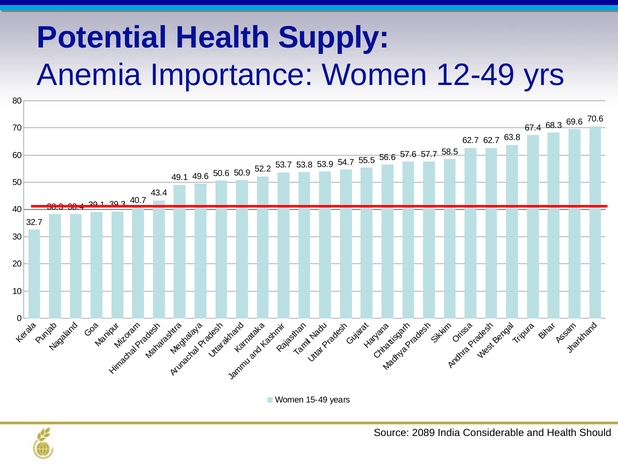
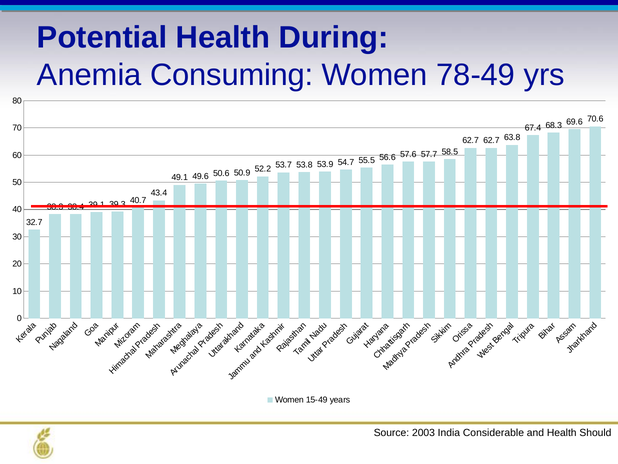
Supply: Supply -> During
Importance: Importance -> Consuming
12-49: 12-49 -> 78-49
2089: 2089 -> 2003
